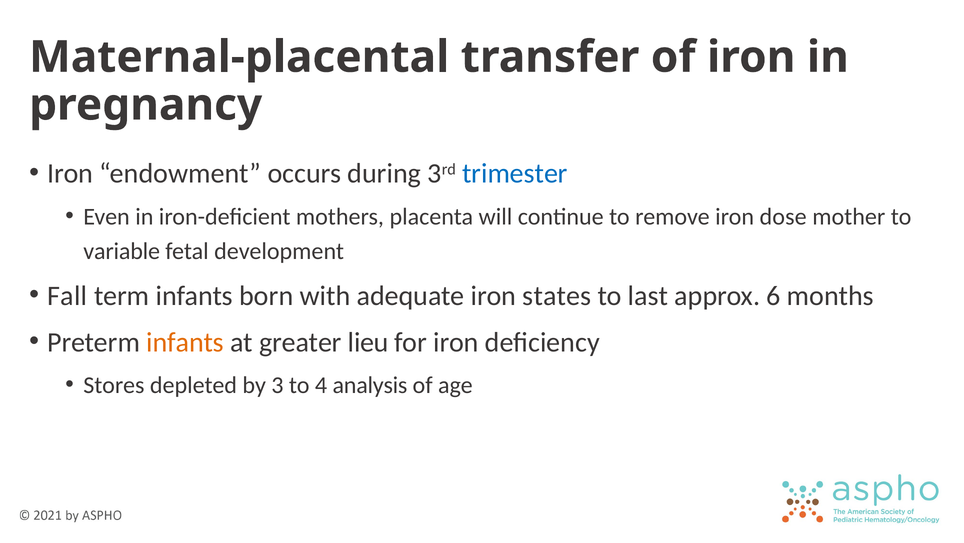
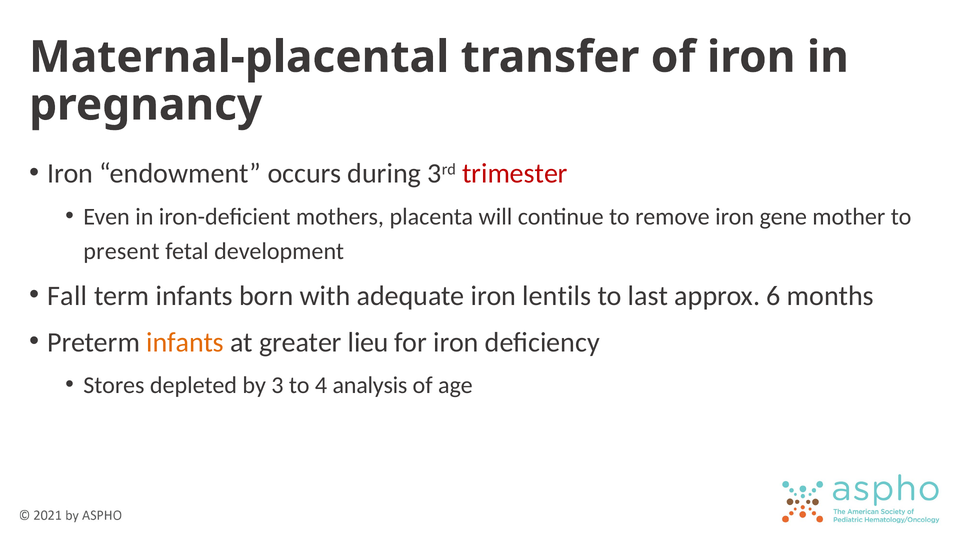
trimester colour: blue -> red
dose: dose -> gene
variable: variable -> present
states: states -> lentils
